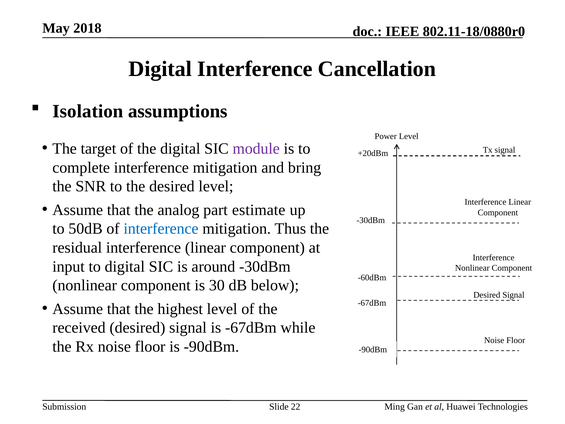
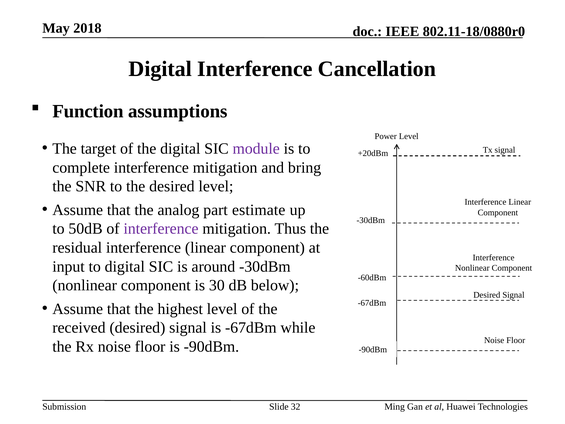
Isolation: Isolation -> Function
interference at (161, 229) colour: blue -> purple
22: 22 -> 32
